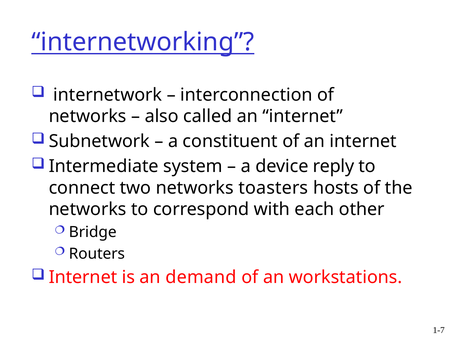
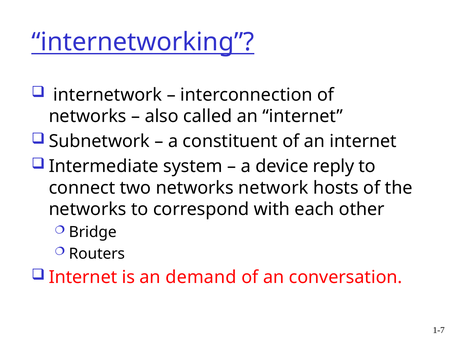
toasters: toasters -> network
workstations: workstations -> conversation
